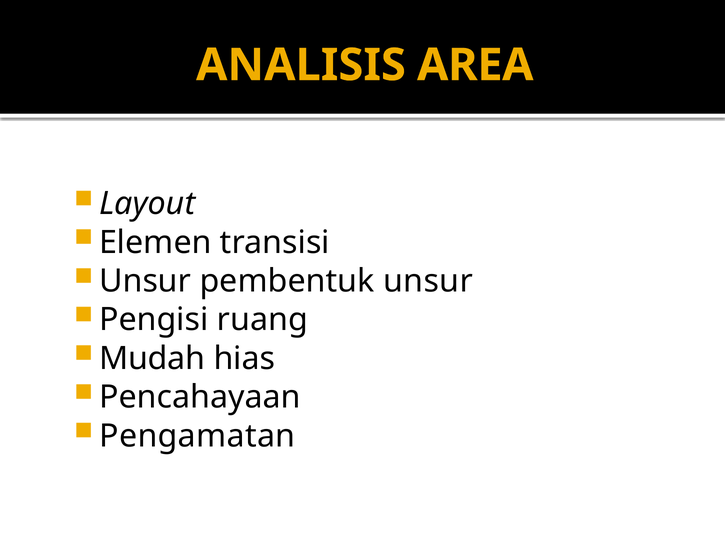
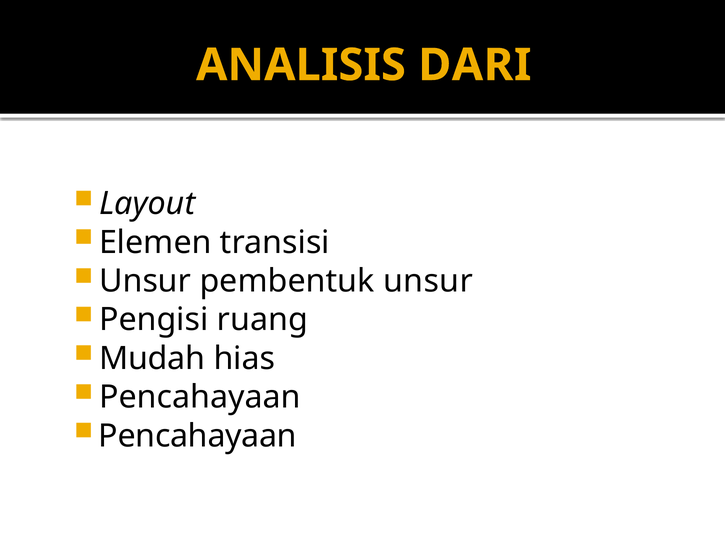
AREA: AREA -> DARI
Pengamatan at (197, 436): Pengamatan -> Pencahayaan
